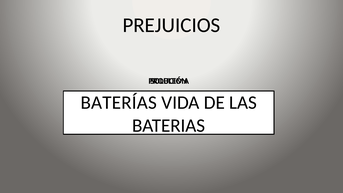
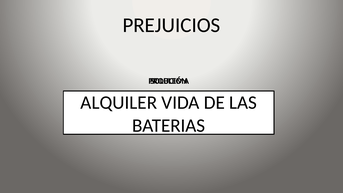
BATERÍAS: BATERÍAS -> ALQUILER
